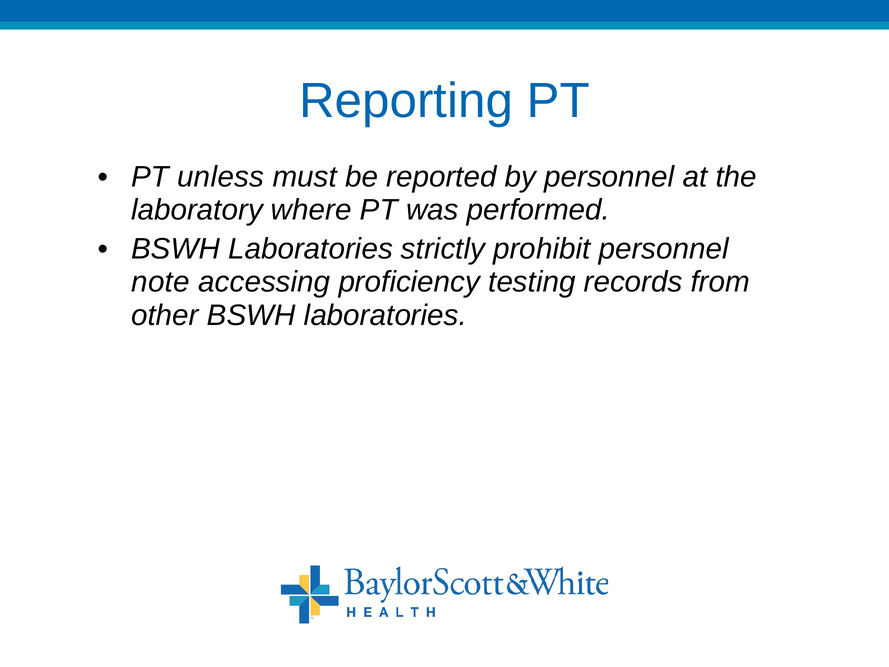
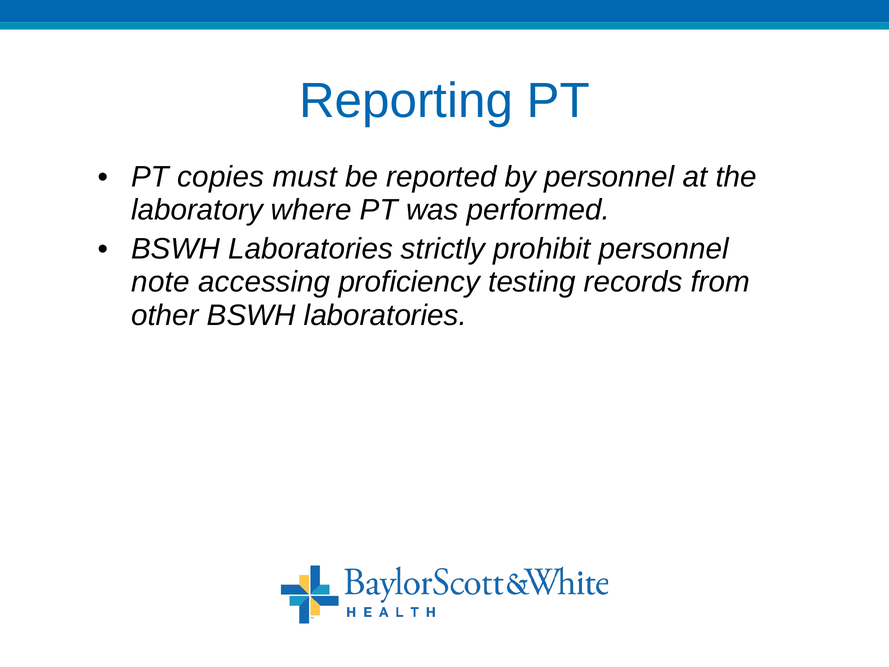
unless: unless -> copies
